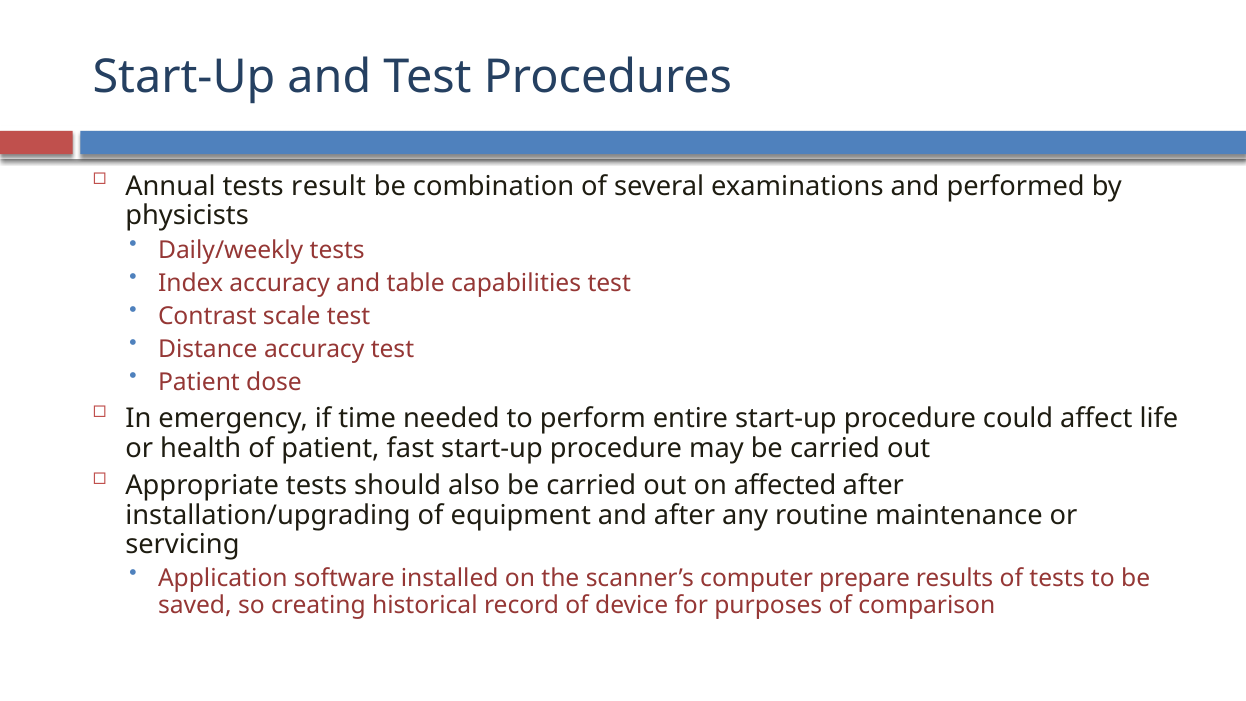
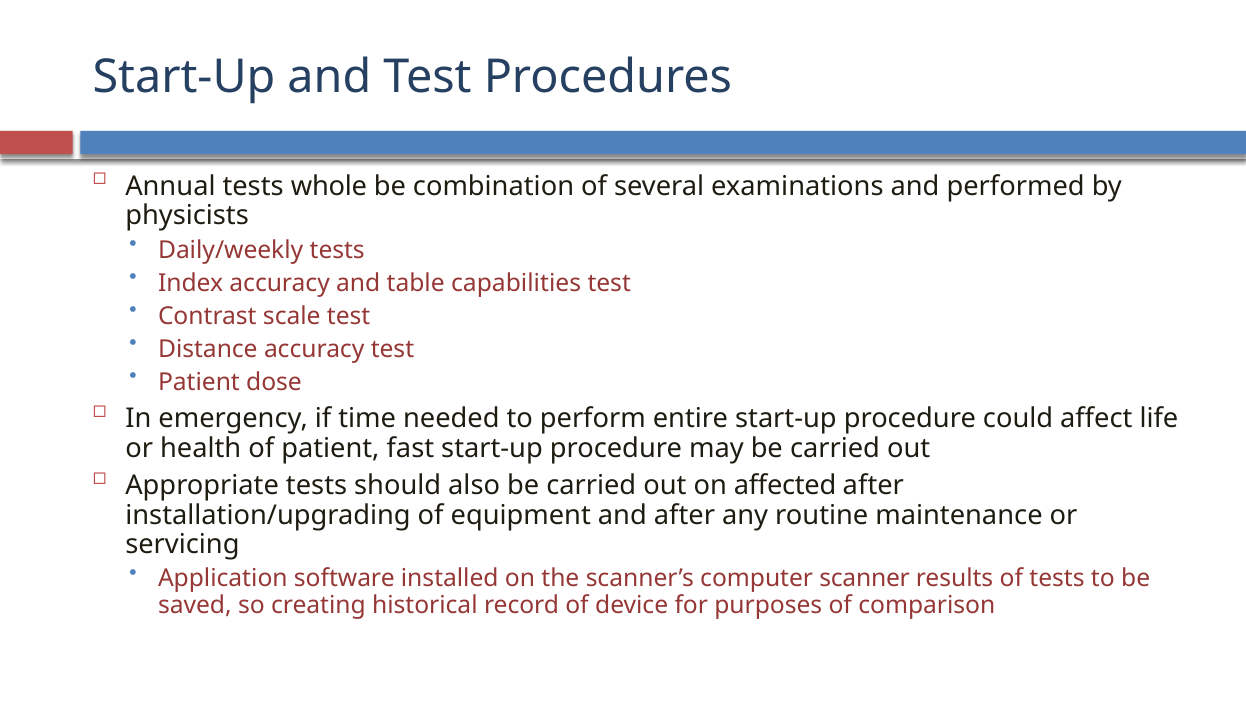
result: result -> whole
prepare: prepare -> scanner
